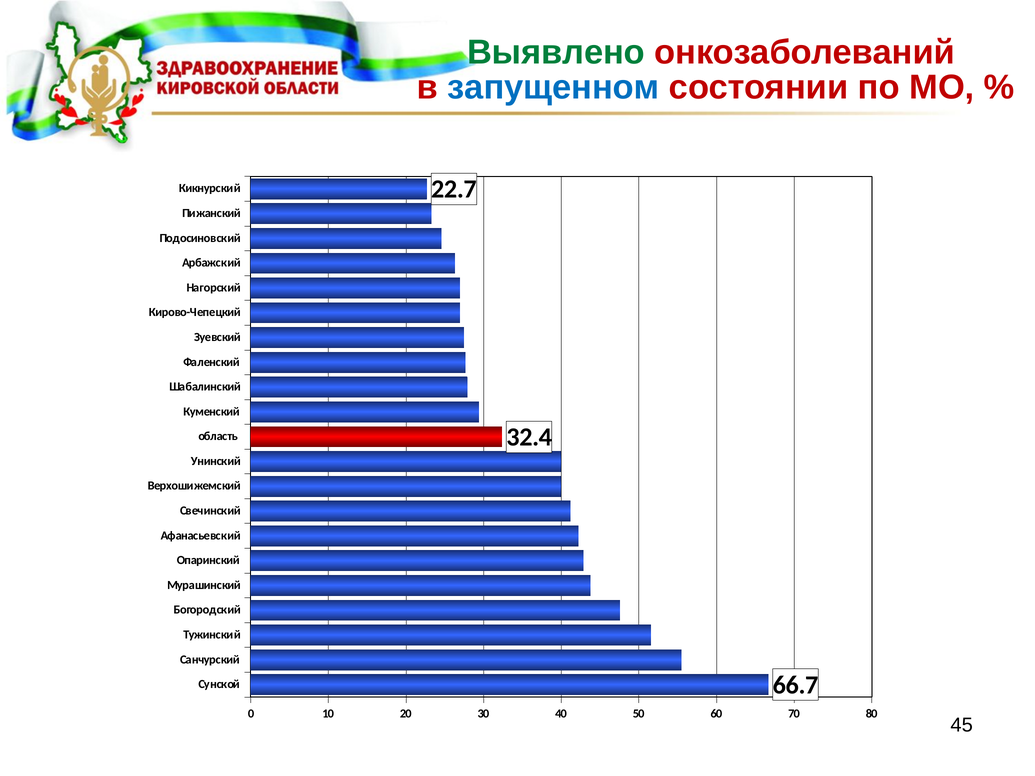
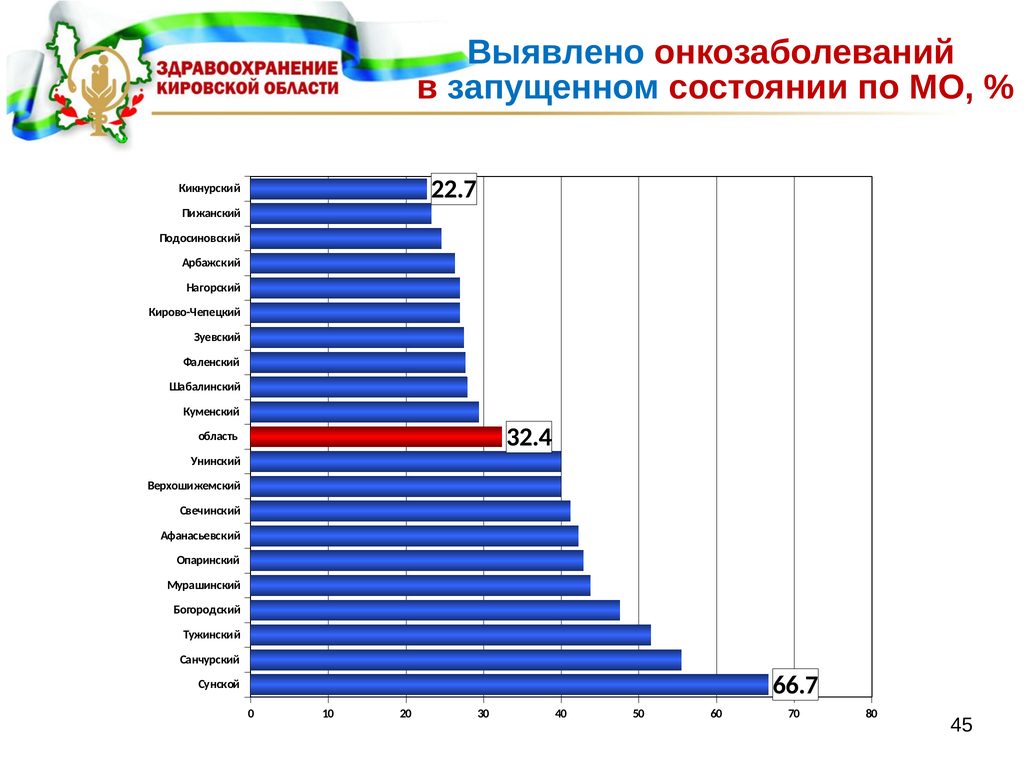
Выявлено colour: green -> blue
